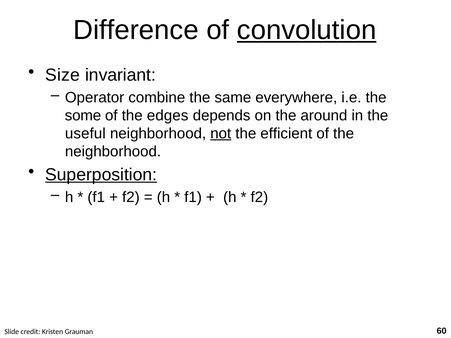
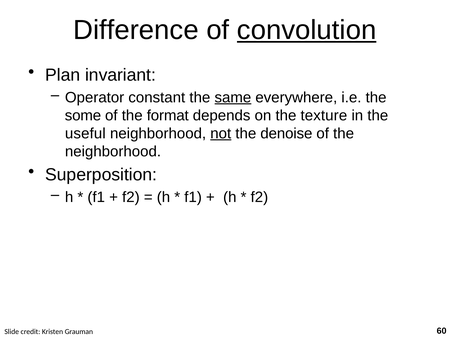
Size: Size -> Plan
combine: combine -> constant
same underline: none -> present
edges: edges -> format
around: around -> texture
efficient: efficient -> denoise
Superposition underline: present -> none
